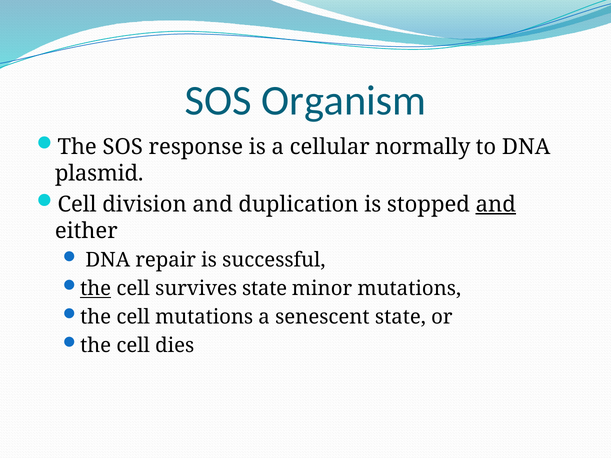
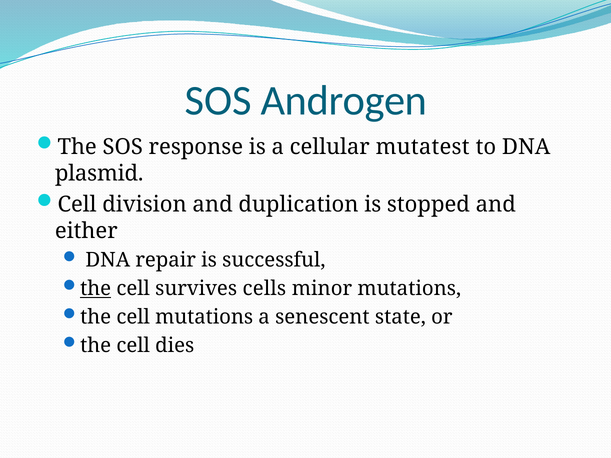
Organism: Organism -> Androgen
normally: normally -> mutatest
and at (496, 204) underline: present -> none
survives state: state -> cells
